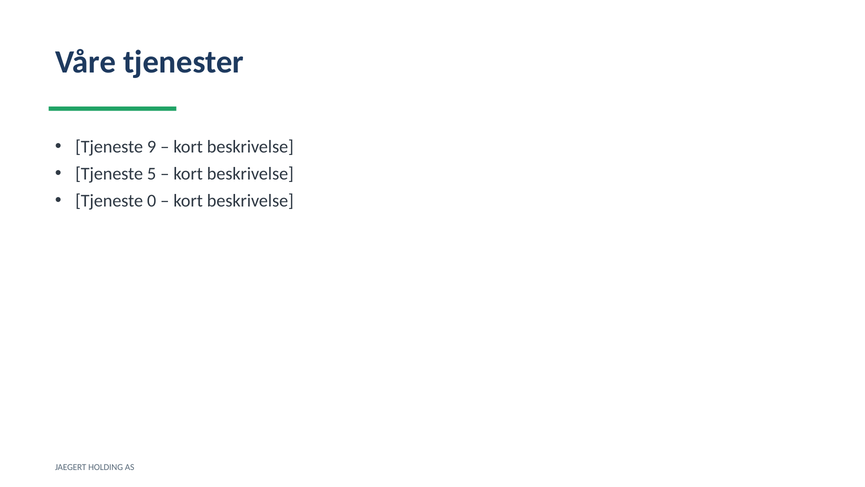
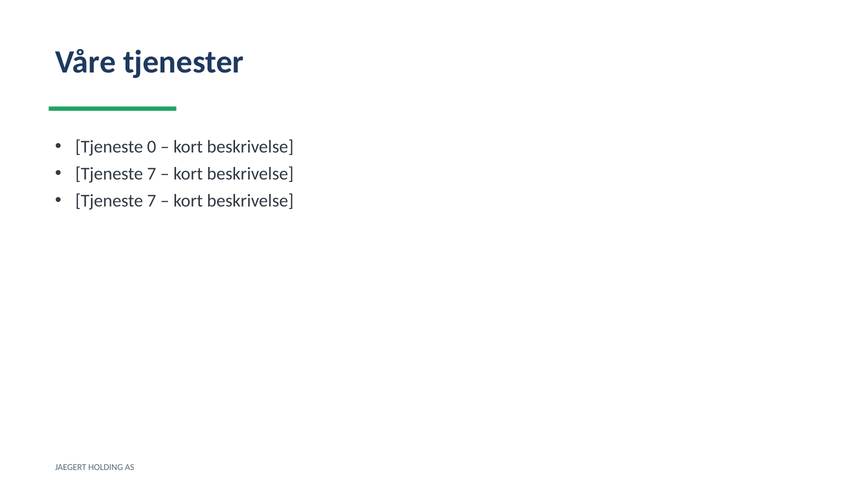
9: 9 -> 0
5 at (152, 174): 5 -> 7
0 at (152, 201): 0 -> 7
